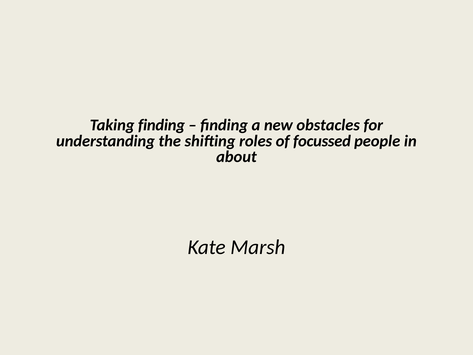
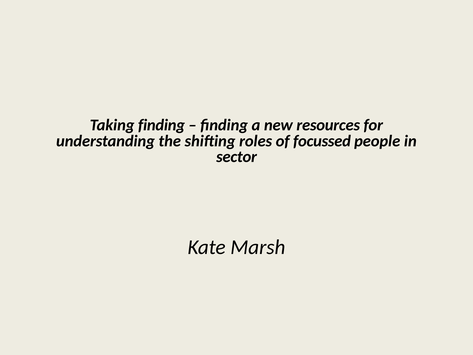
obstacles: obstacles -> resources
about: about -> sector
